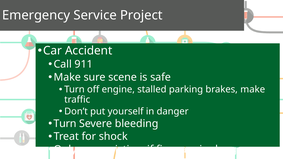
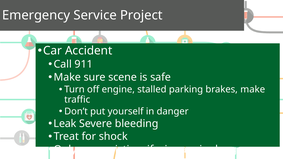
Turn at (65, 124): Turn -> Leak
fires: fires -> wire
